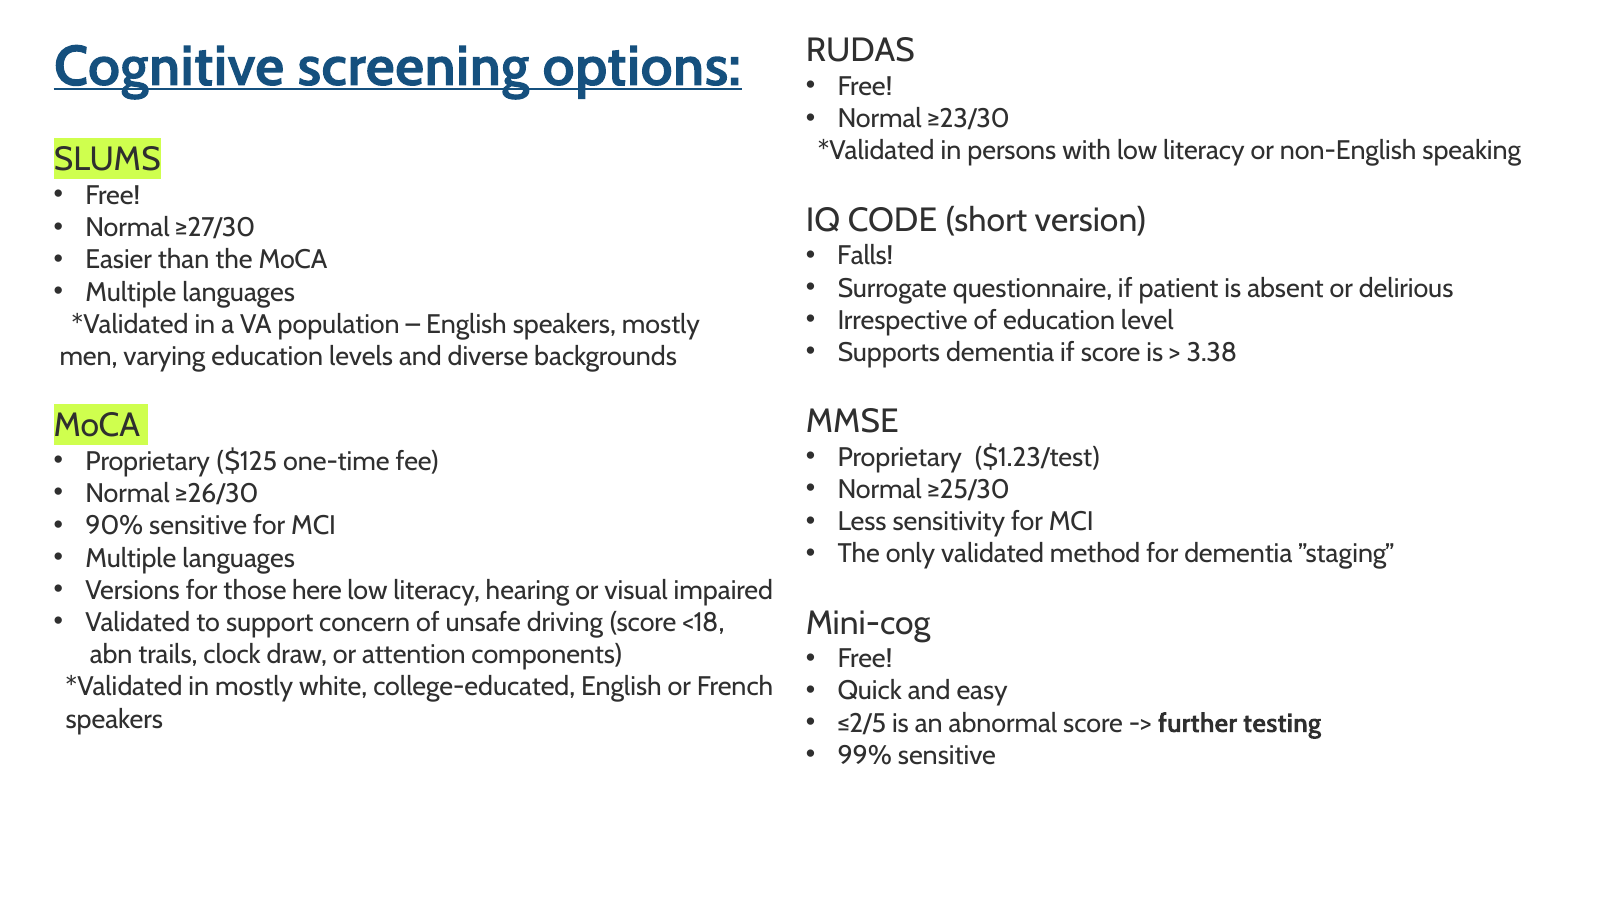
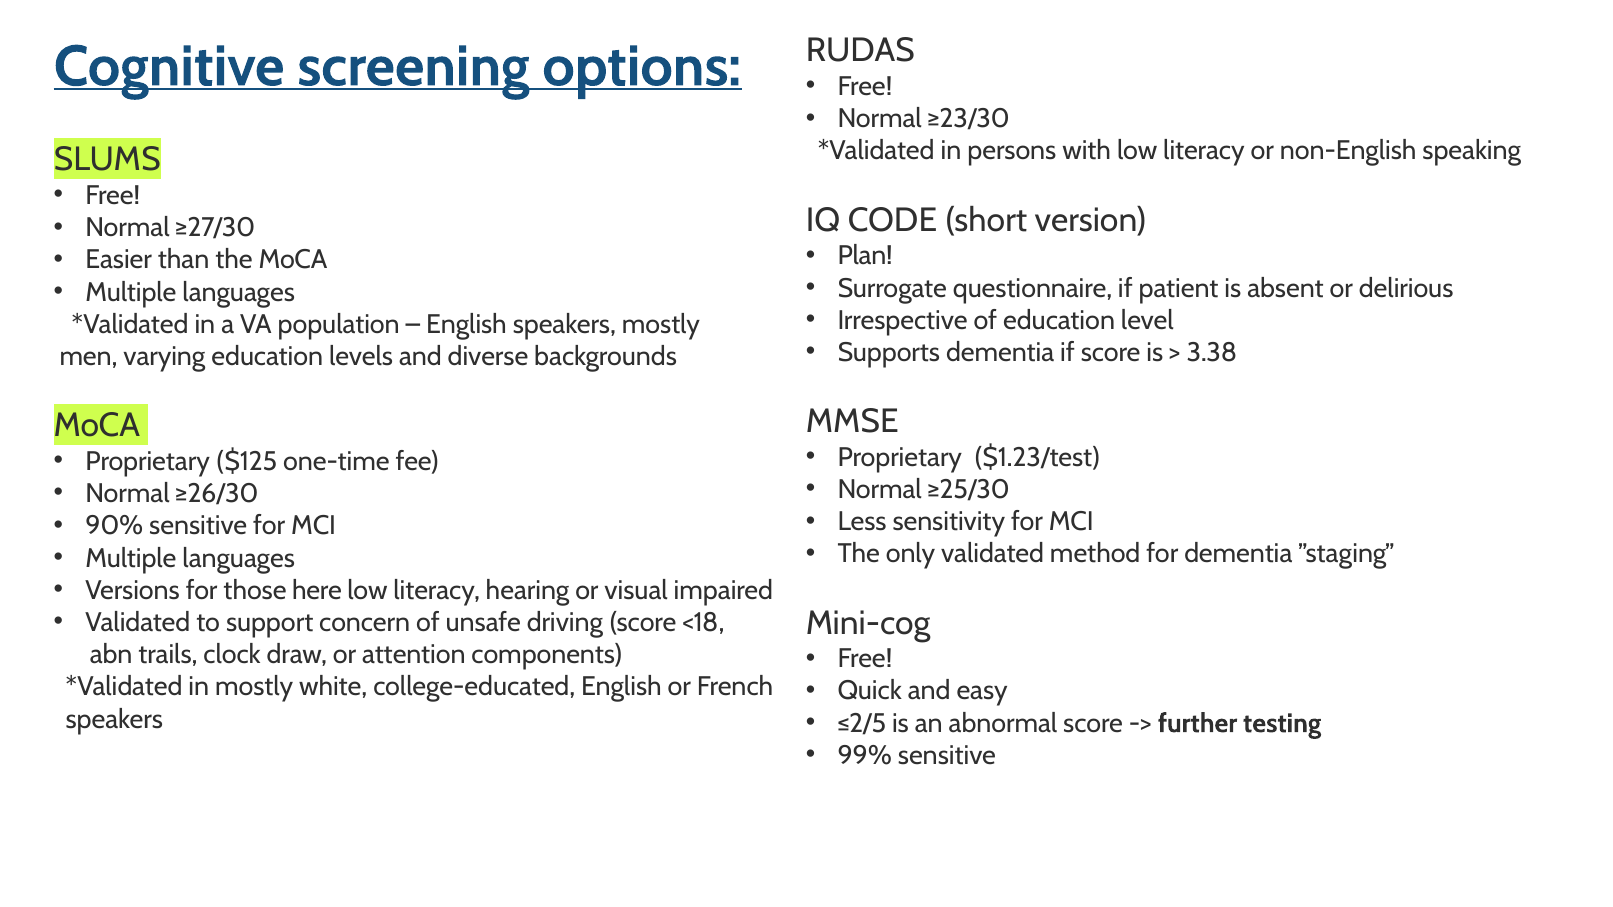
Falls: Falls -> Plan
